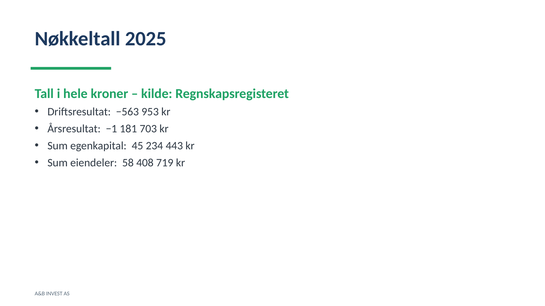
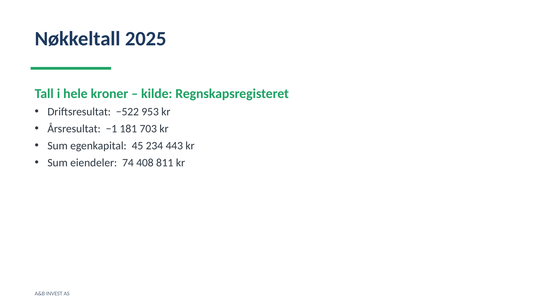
−563: −563 -> −522
58: 58 -> 74
719: 719 -> 811
